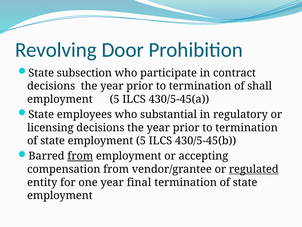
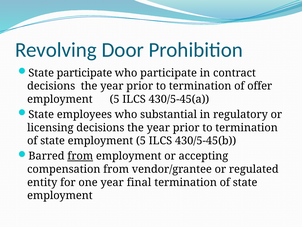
State subsection: subsection -> participate
shall: shall -> offer
regulated underline: present -> none
